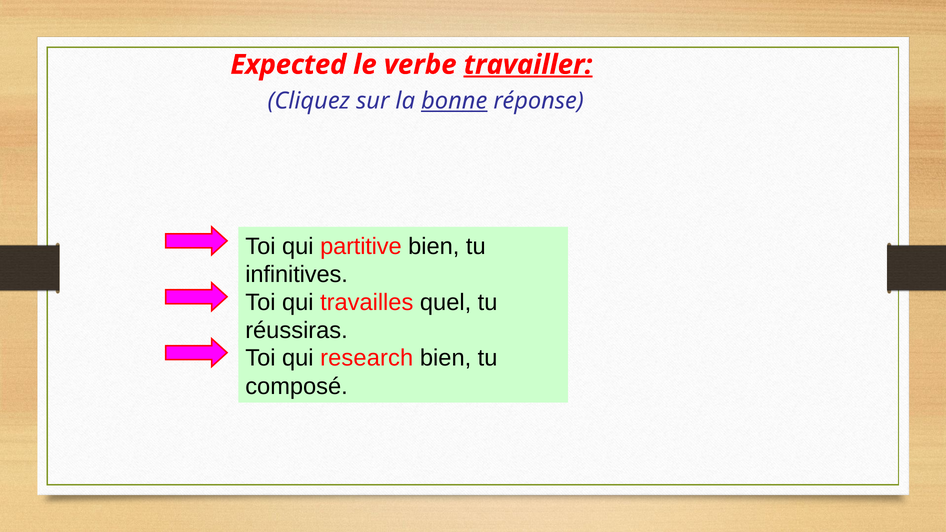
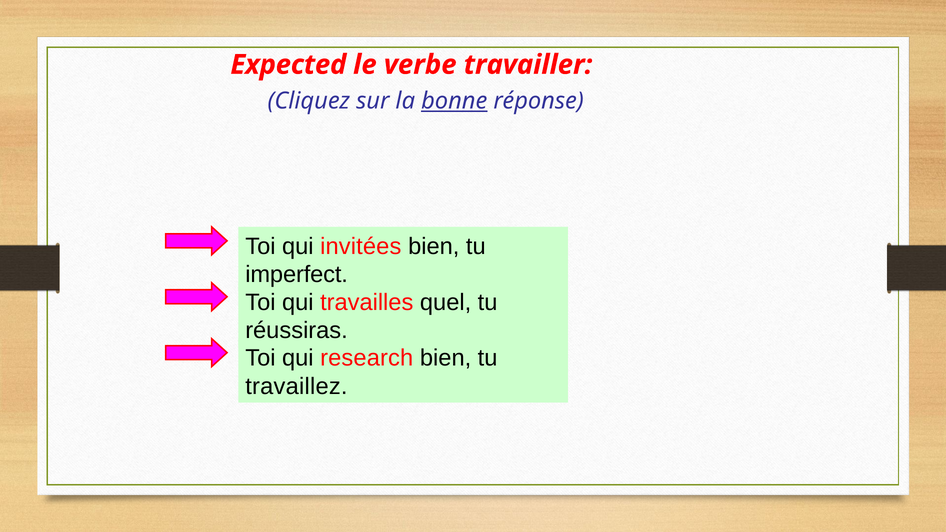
travailler underline: present -> none
partitive: partitive -> invitées
infinitives: infinitives -> imperfect
composé: composé -> travaillez
